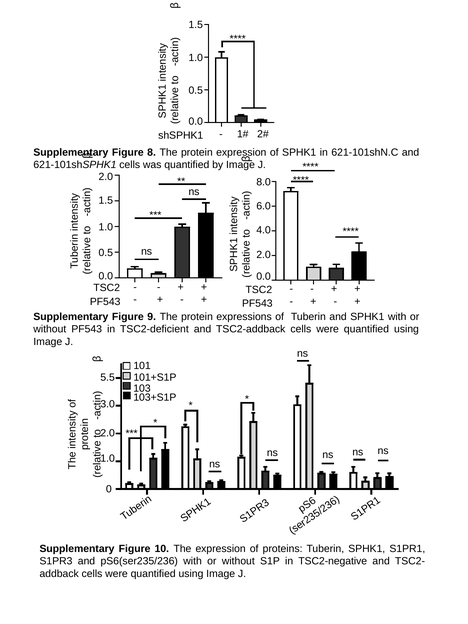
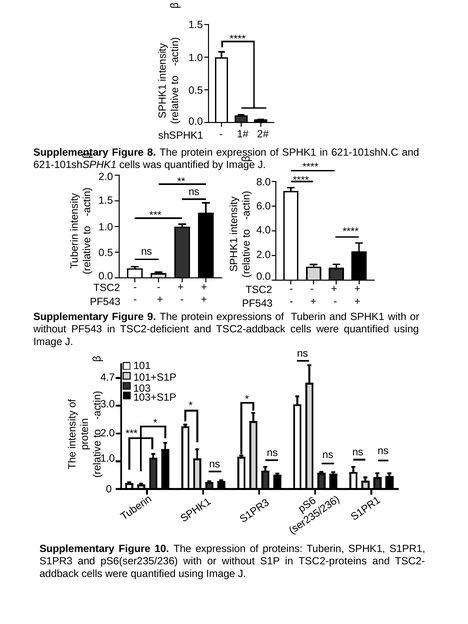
5.5: 5.5 -> 4.7
TSC2-negative: TSC2-negative -> TSC2-proteins
